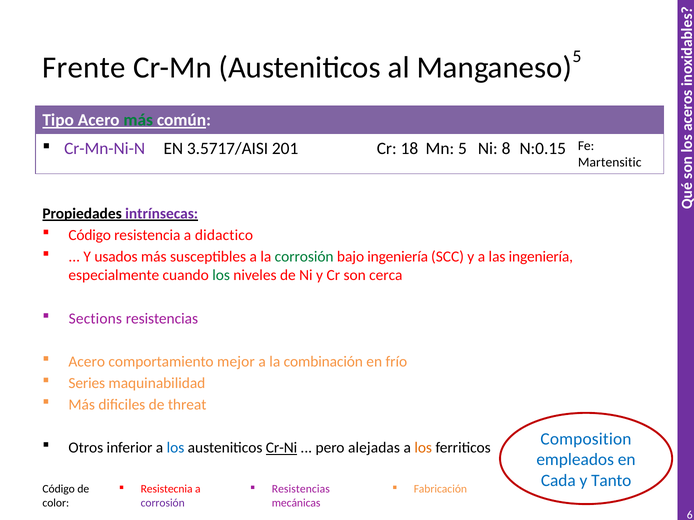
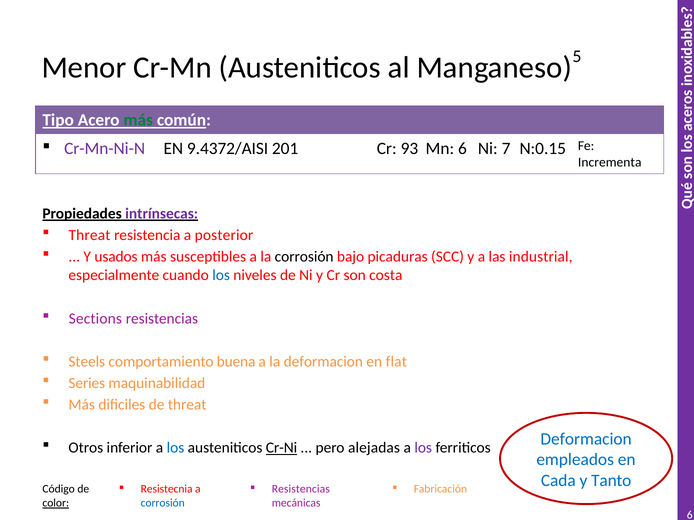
Frente: Frente -> Menor
3.5717/AISI: 3.5717/AISI -> 9.4372/AISI
18: 18 -> 93
Mn 5: 5 -> 6
8: 8 -> 7
Martensitic: Martensitic -> Incrementa
Código at (90, 236): Código -> Threat
didactico: didactico -> posterior
corrosión at (304, 257) colour: green -> black
bajo ingeniería: ingeniería -> picaduras
las ingeniería: ingeniería -> industrial
los at (221, 276) colour: green -> blue
cerca: cerca -> costa
Acero at (87, 362): Acero -> Steels
mejor: mejor -> buena
la combinación: combinación -> deformacion
frío: frío -> flat
Composition at (586, 439): Composition -> Deformacion
los at (423, 448) colour: orange -> purple
color underline: none -> present
corrosión at (163, 504) colour: purple -> blue
